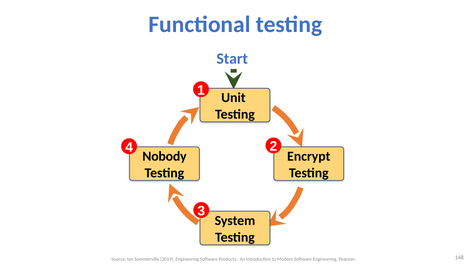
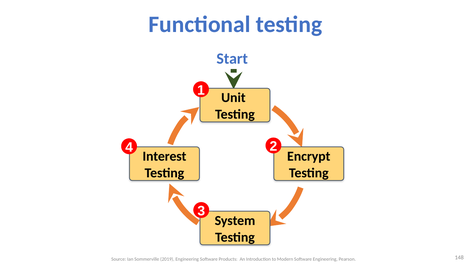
Nobody: Nobody -> Interest
